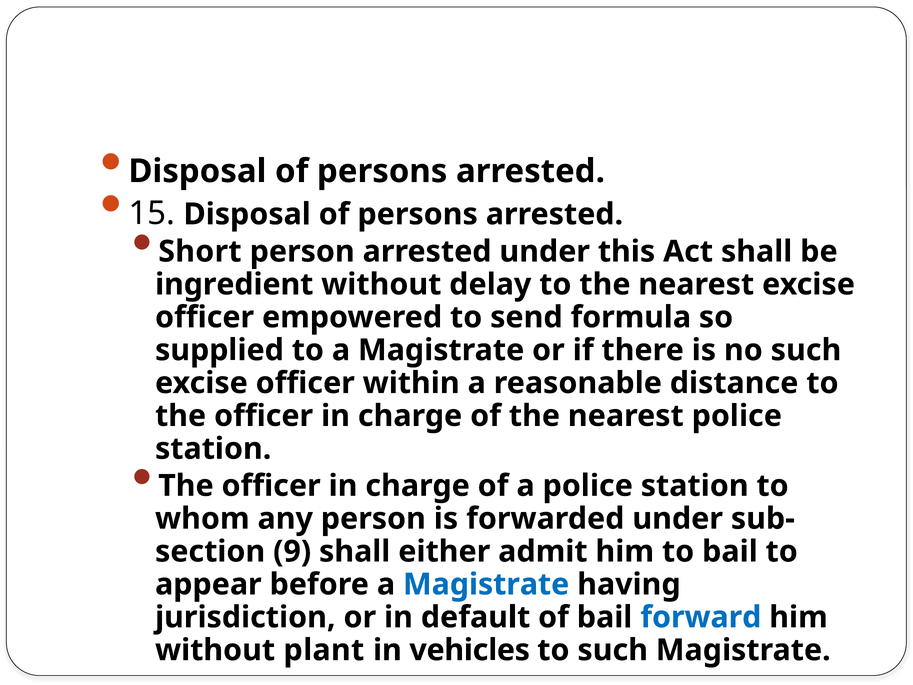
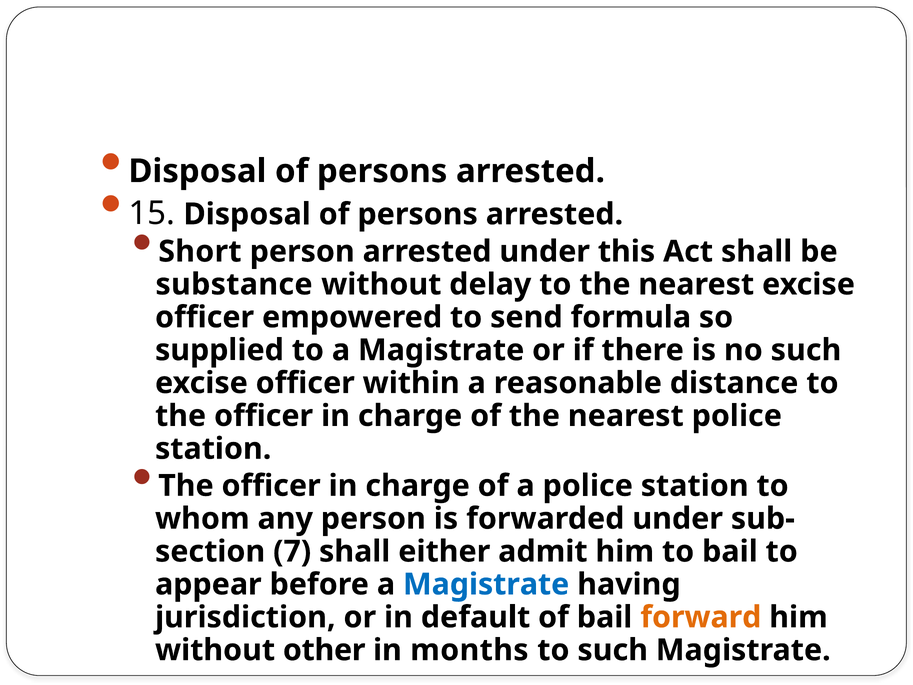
ingredient: ingredient -> substance
9: 9 -> 7
forward colour: blue -> orange
plant: plant -> other
vehicles: vehicles -> months
